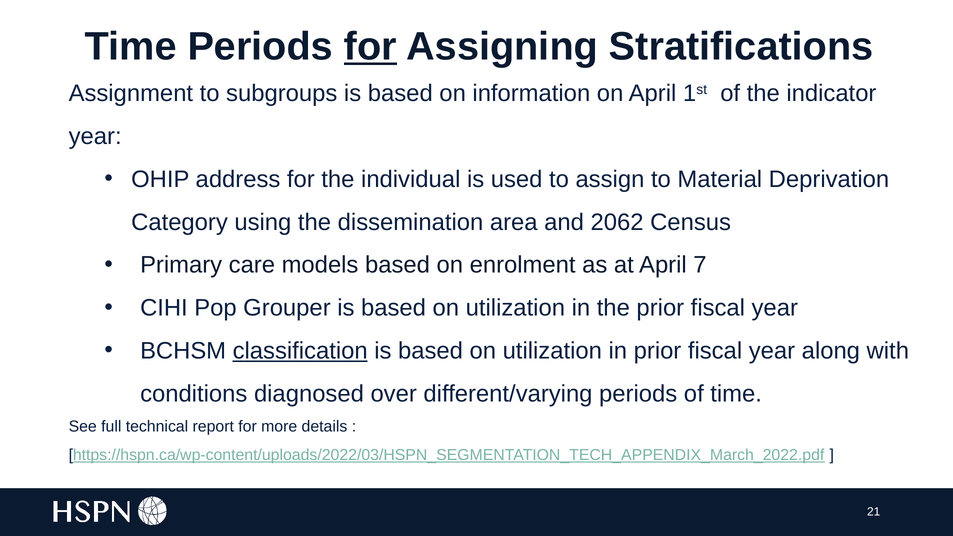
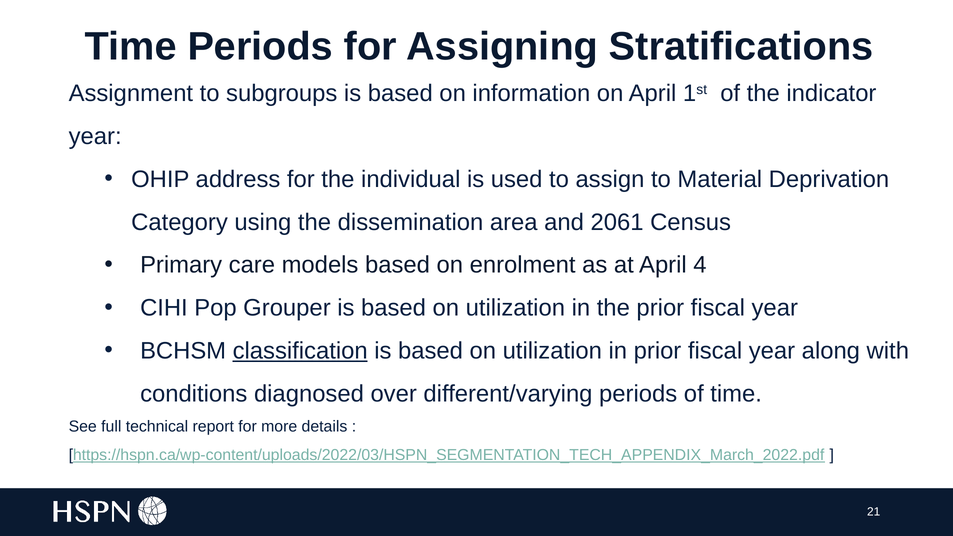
for at (370, 47) underline: present -> none
2062: 2062 -> 2061
7: 7 -> 4
